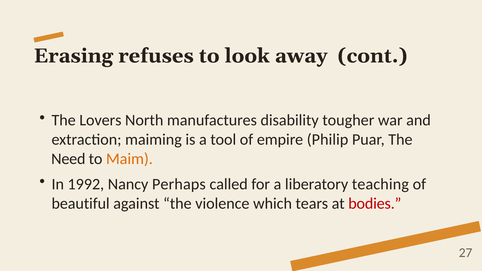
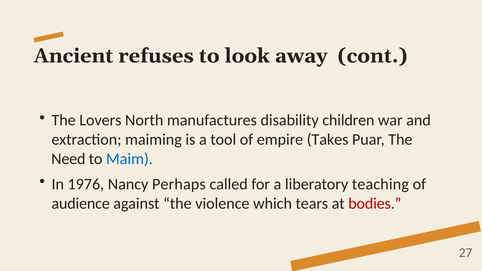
Erasing: Erasing -> Ancient
tougher: tougher -> children
Philip: Philip -> Takes
Maim colour: orange -> blue
1992: 1992 -> 1976
beautiful: beautiful -> audience
